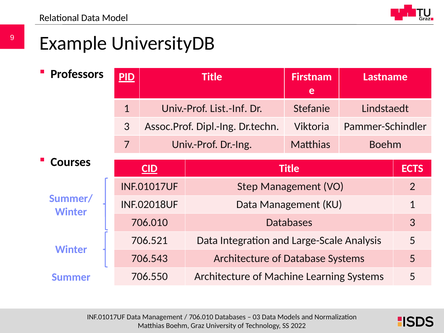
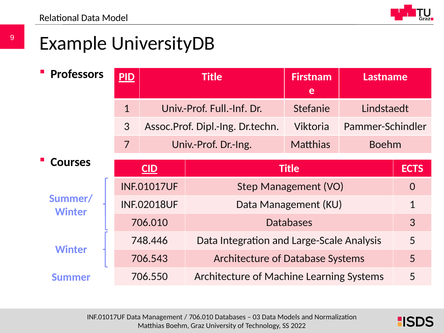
List.-Inf: List.-Inf -> Full.-Inf
2: 2 -> 0
706.521: 706.521 -> 748.446
